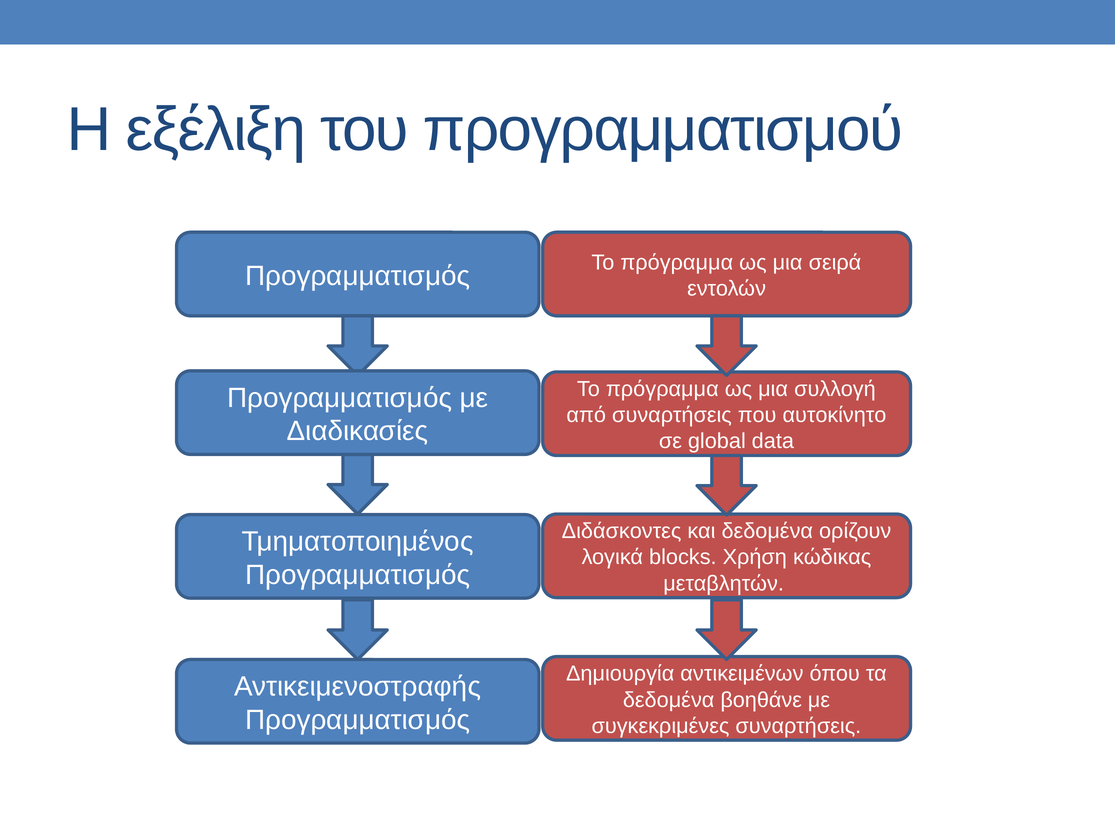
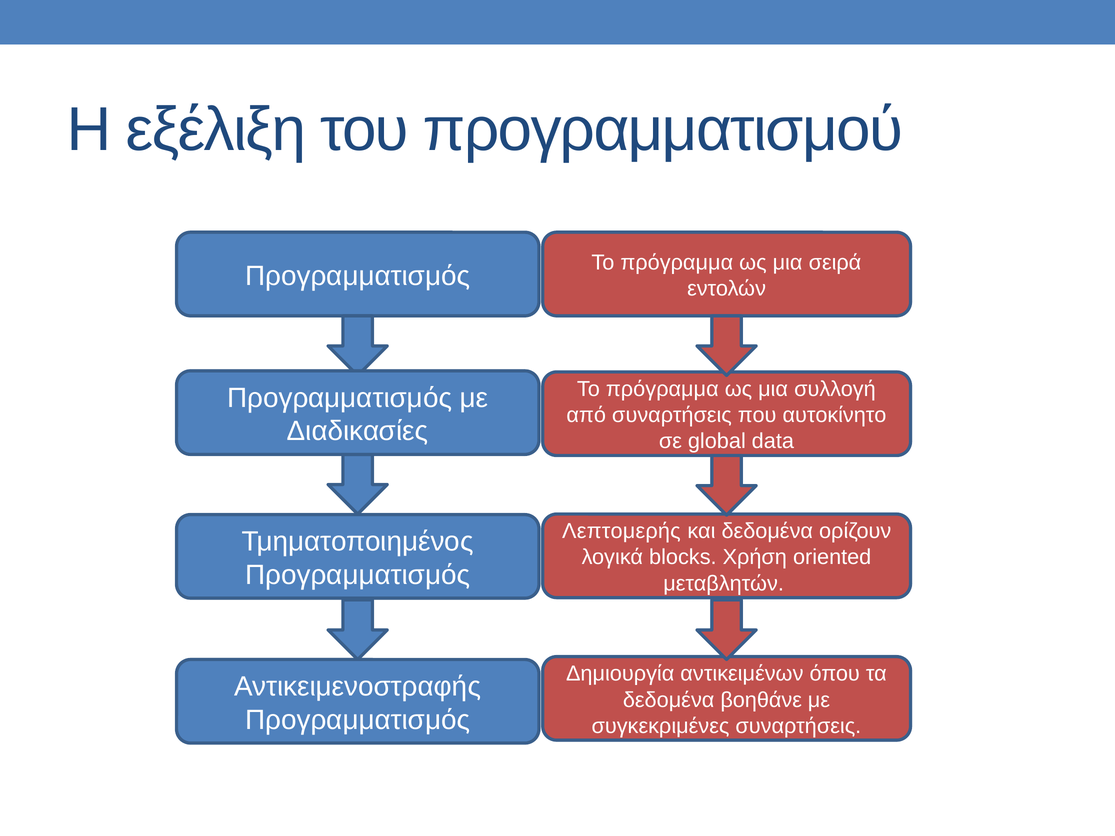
Διδάσκοντες: Διδάσκοντες -> Λεπτομερής
κώδικας: κώδικας -> oriented
